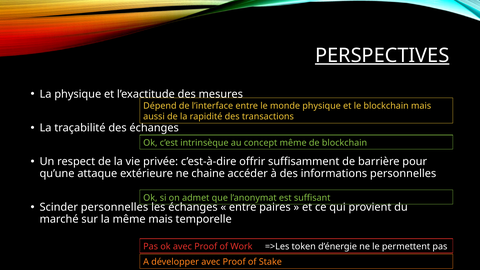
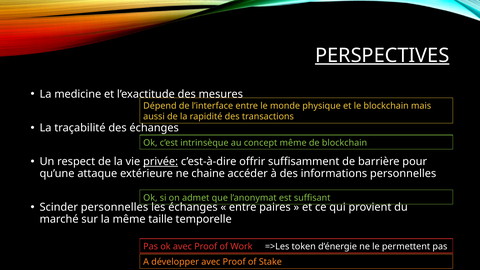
La physique: physique -> medicine
privée underline: none -> present
même mais: mais -> taille
